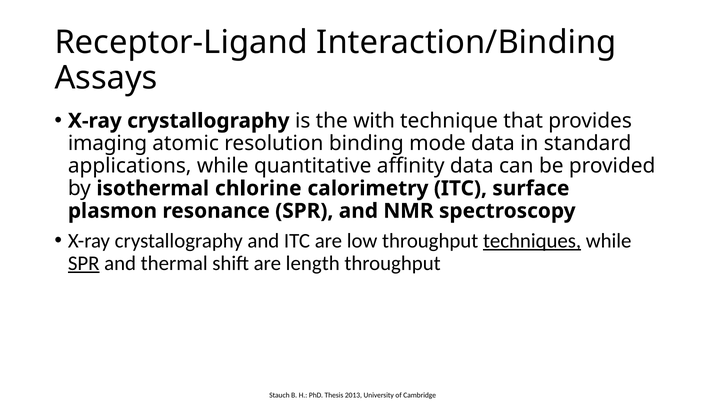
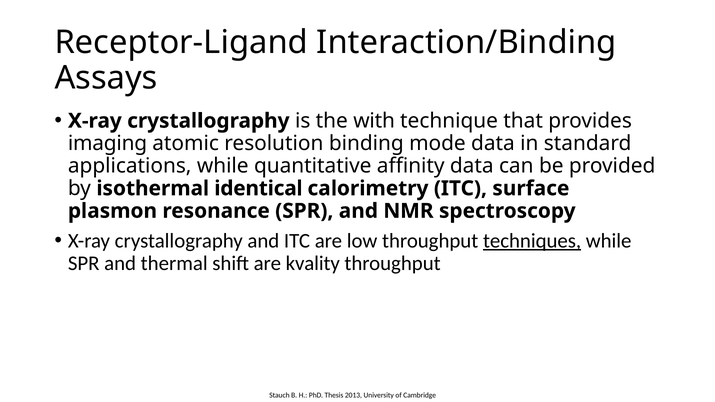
chlorine: chlorine -> identical
SPR at (84, 263) underline: present -> none
length: length -> kvality
